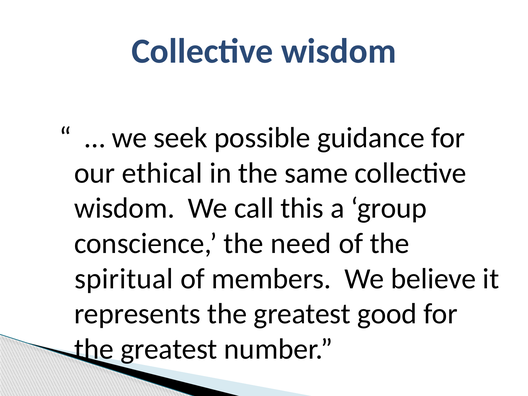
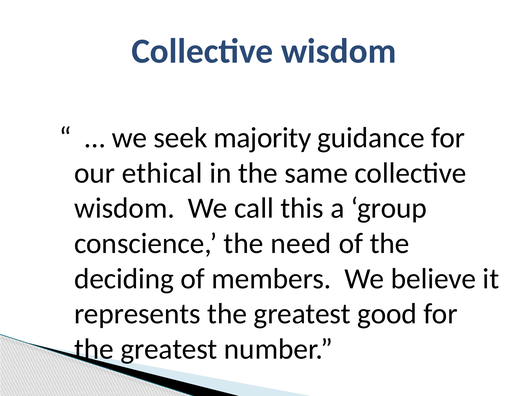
possible: possible -> majority
spiritual: spiritual -> deciding
